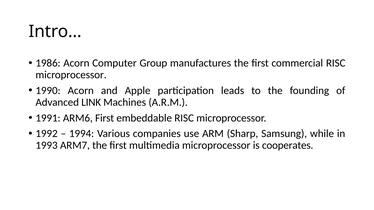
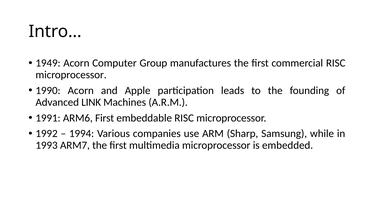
1986: 1986 -> 1949
cooperates: cooperates -> embedded
